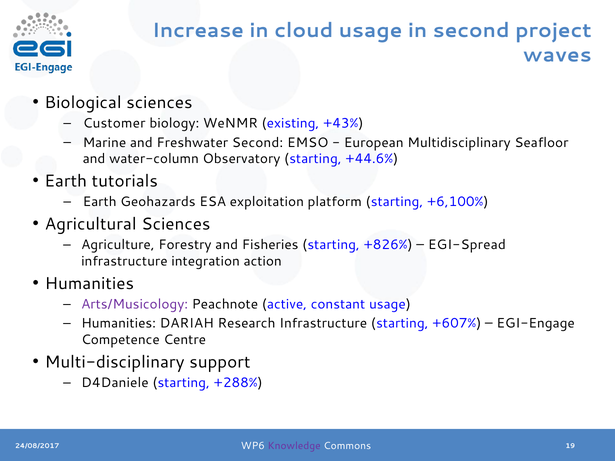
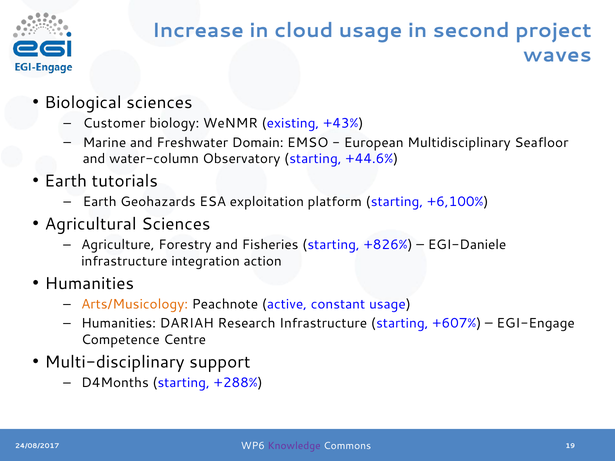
Freshwater Second: Second -> Domain
EGI-Spread: EGI-Spread -> EGI-Daniele
Arts/Musicology colour: purple -> orange
D4Daniele: D4Daniele -> D4Months
